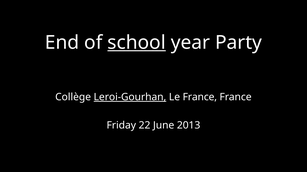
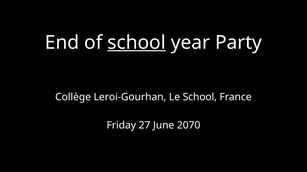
Leroi-Gourhan underline: present -> none
Le France: France -> School
22: 22 -> 27
2013: 2013 -> 2070
